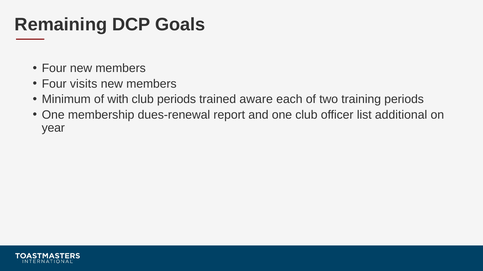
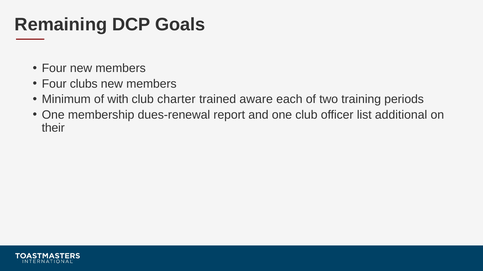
visits: visits -> clubs
club periods: periods -> charter
year: year -> their
